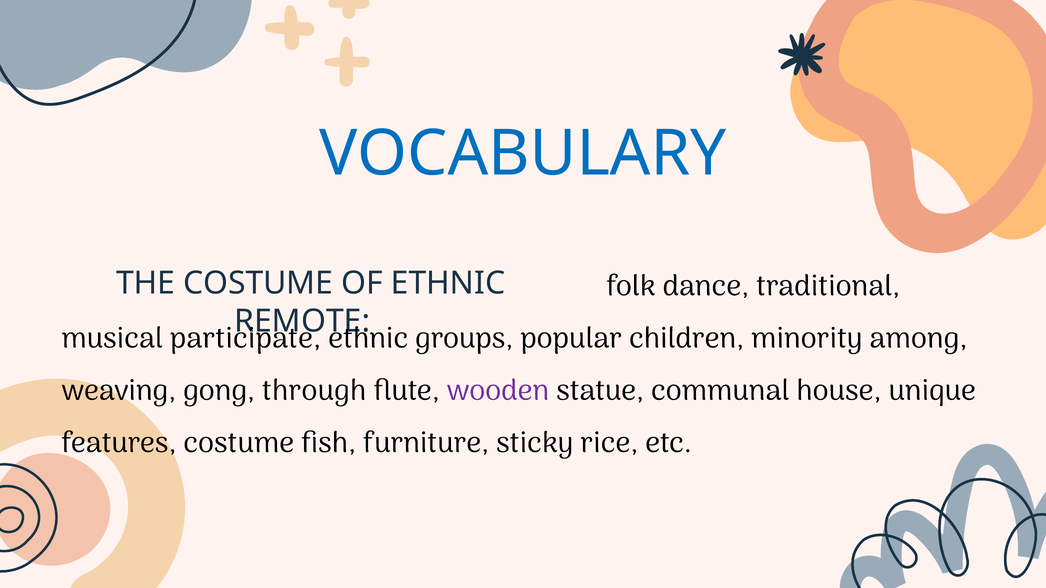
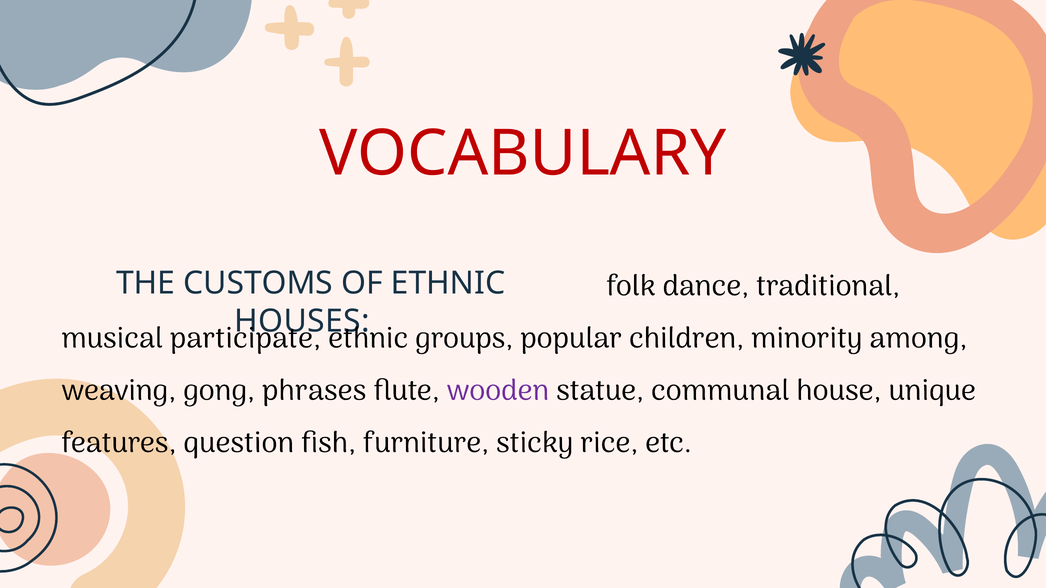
VOCABULARY colour: blue -> red
THE COSTUME: COSTUME -> CUSTOMS
REMOTE: REMOTE -> HOUSES
through: through -> phrases
features costume: costume -> question
